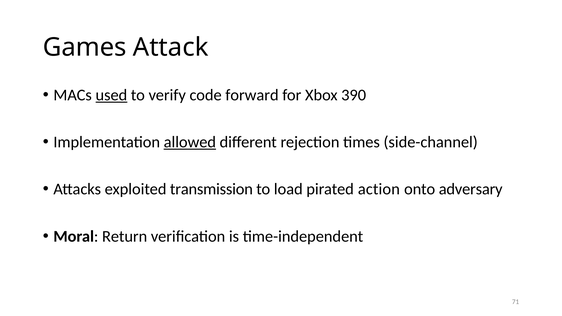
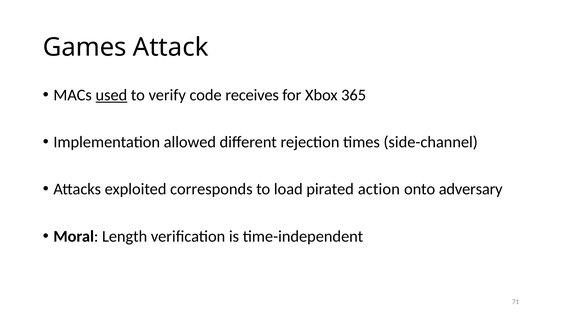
forward: forward -> receives
390: 390 -> 365
allowed underline: present -> none
transmission: transmission -> corresponds
Return: Return -> Length
